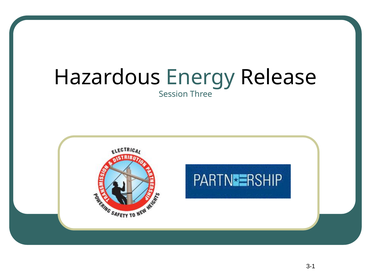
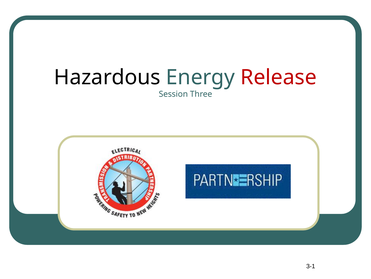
Release colour: black -> red
